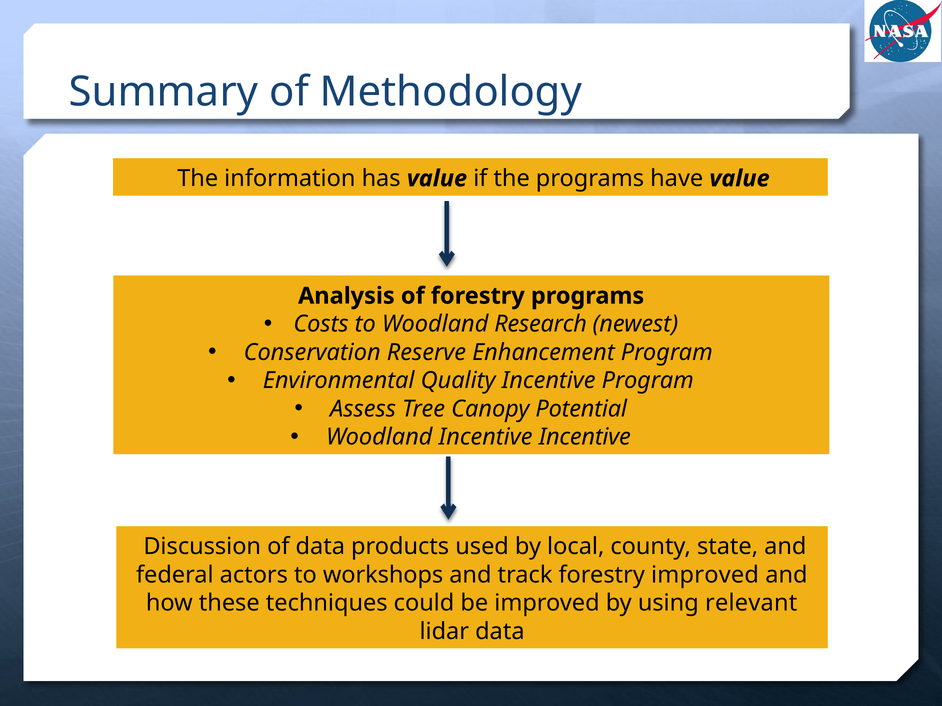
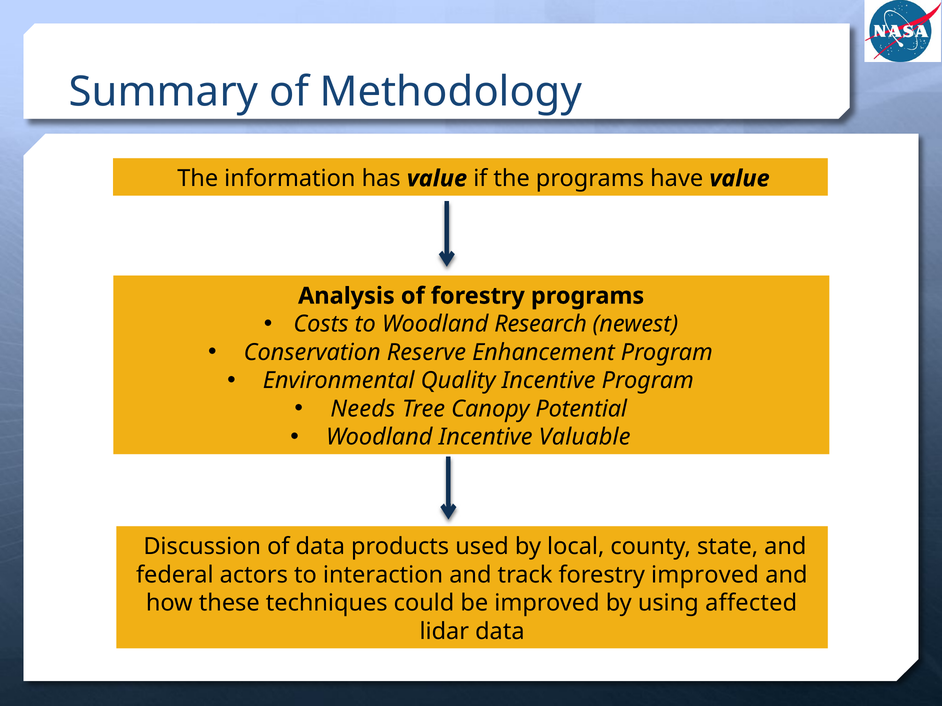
Assess: Assess -> Needs
Incentive Incentive: Incentive -> Valuable
workshops: workshops -> interaction
relevant: relevant -> affected
